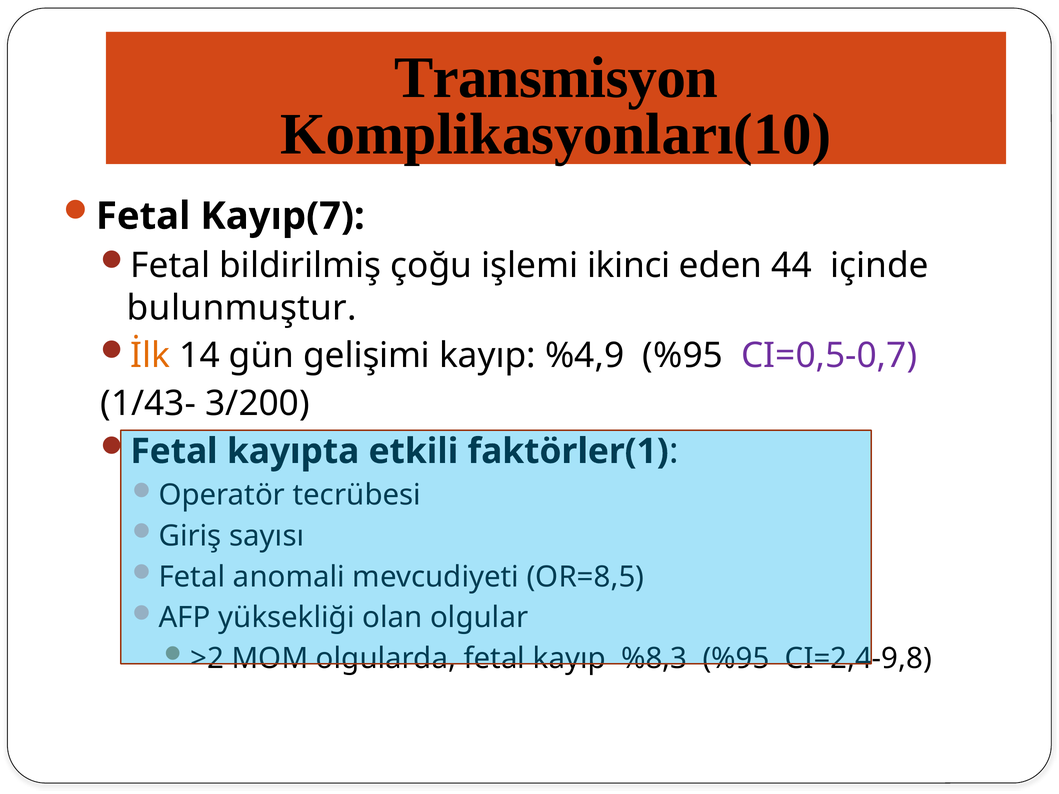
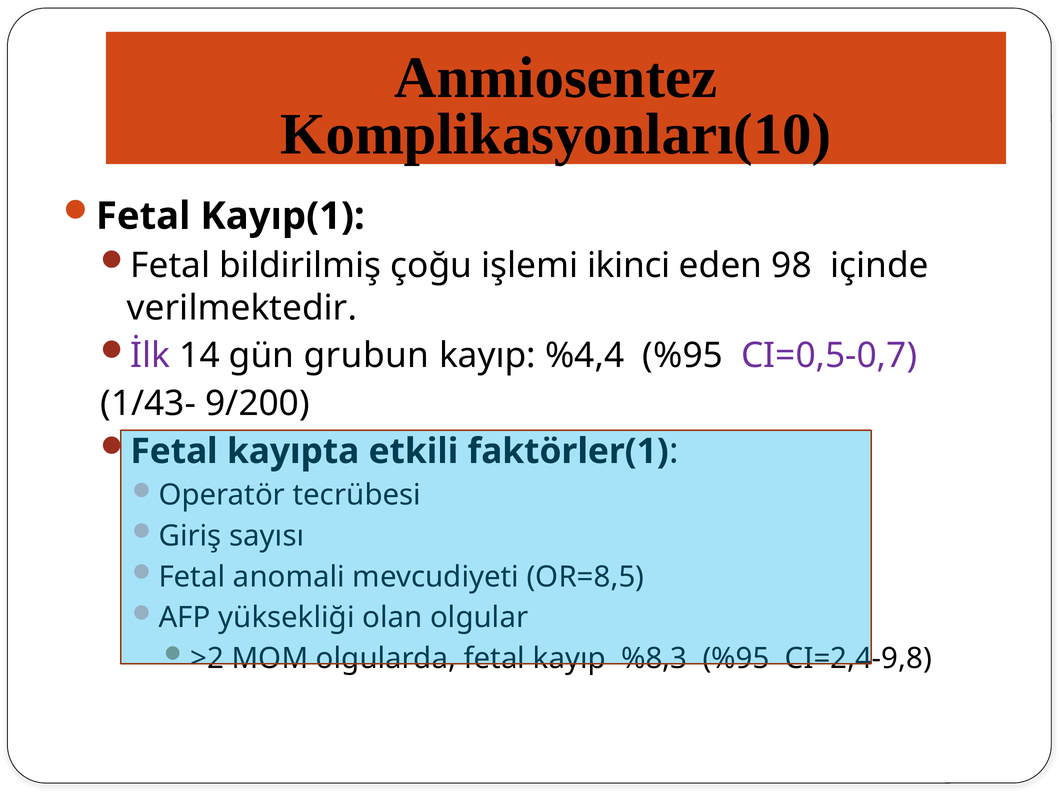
Transmisyon: Transmisyon -> Anmiosentez
Kayıp(7: Kayıp(7 -> Kayıp(1
44: 44 -> 98
bulunmuştur: bulunmuştur -> verilmektedir
İlk colour: orange -> purple
gelişimi: gelişimi -> grubun
%4,9: %4,9 -> %4,4
3/200: 3/200 -> 9/200
